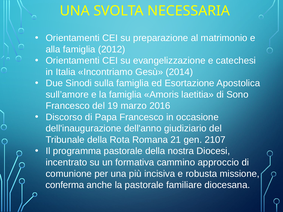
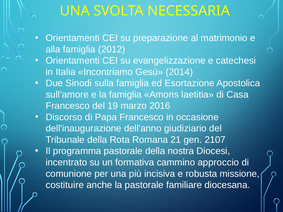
Sono: Sono -> Casa
conferma: conferma -> costituire
